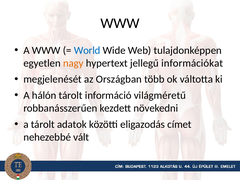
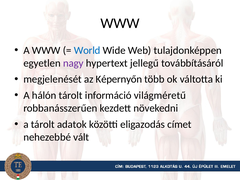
nagy colour: orange -> purple
információkat: információkat -> továbbításáról
Országban: Országban -> Képernyőn
